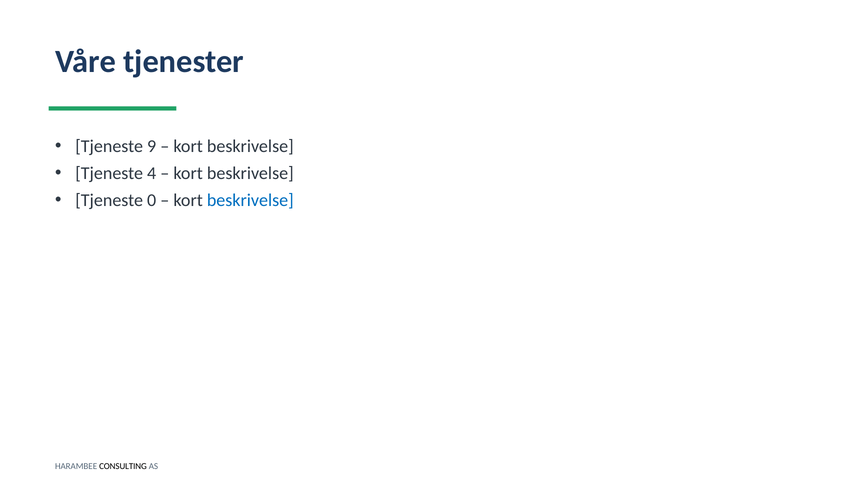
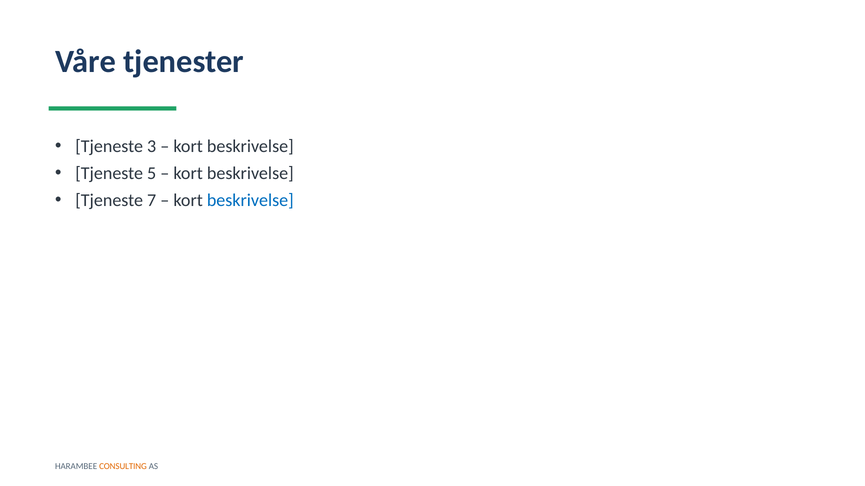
9: 9 -> 3
4: 4 -> 5
0: 0 -> 7
CONSULTING colour: black -> orange
